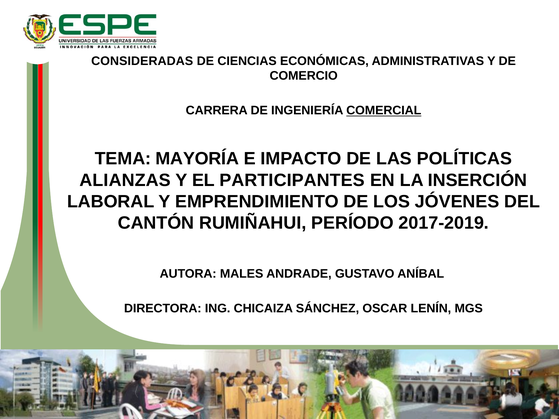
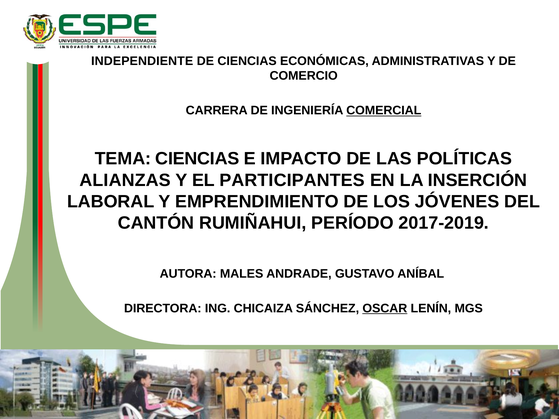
CONSIDERADAS: CONSIDERADAS -> INDEPENDIENTE
TEMA MAYORÍA: MAYORÍA -> CIENCIAS
OSCAR underline: none -> present
